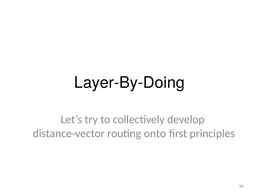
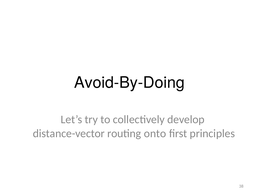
Layer-By-Doing: Layer-By-Doing -> Avoid-By-Doing
